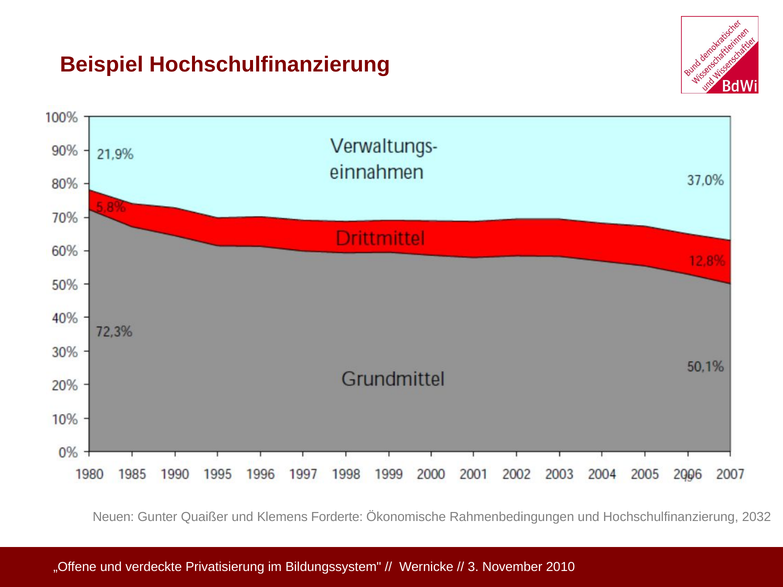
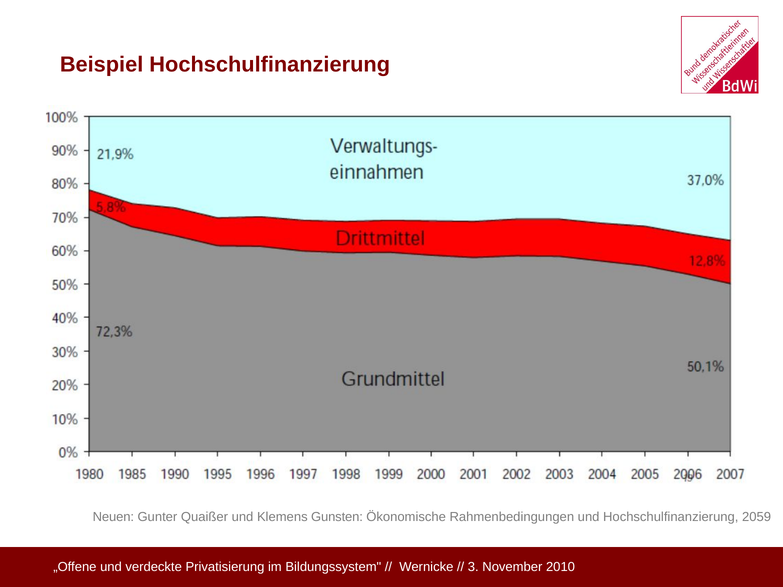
Forderte: Forderte -> Gunsten
2032: 2032 -> 2059
